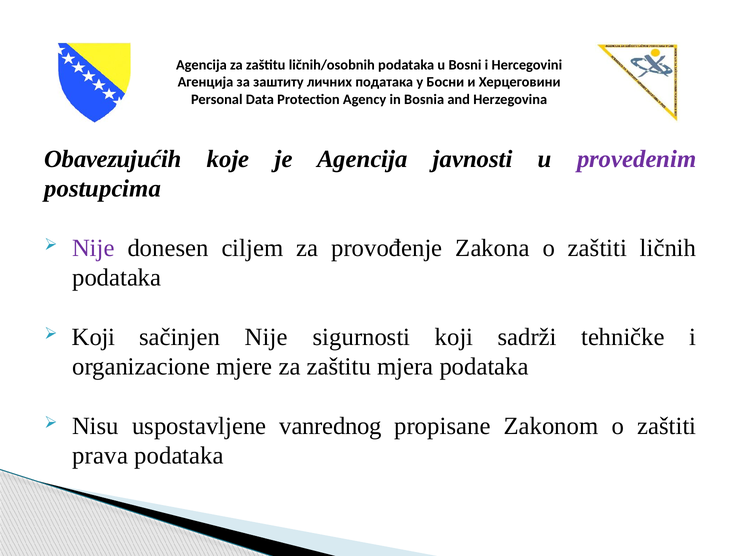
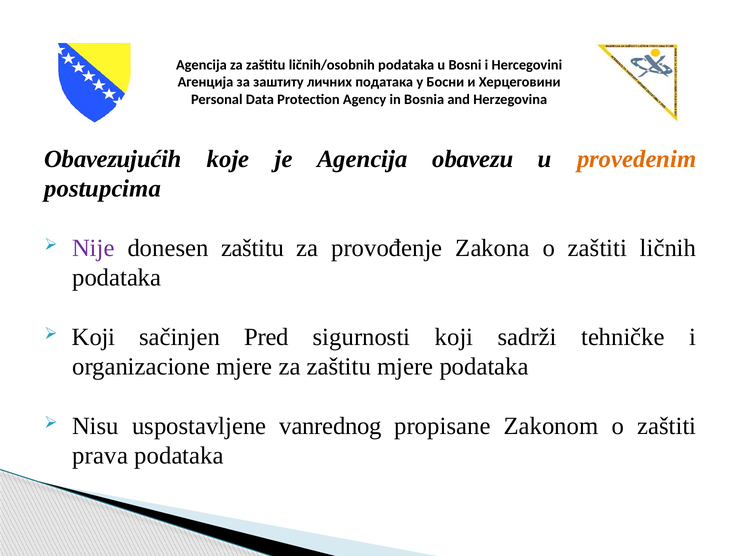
javnosti: javnosti -> obavezu
provedenim colour: purple -> orange
donesen ciljem: ciljem -> zaštitu
sačinjen Nije: Nije -> Pred
zaštitu mjera: mjera -> mjere
